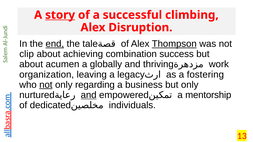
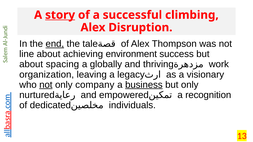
Thompson underline: present -> none
clip: clip -> line
combination: combination -> environment
acumen: acumen -> spacing
fostering: fostering -> visionary
regarding: regarding -> company
business underline: none -> present
and at (89, 95) underline: present -> none
mentorship: mentorship -> recognition
